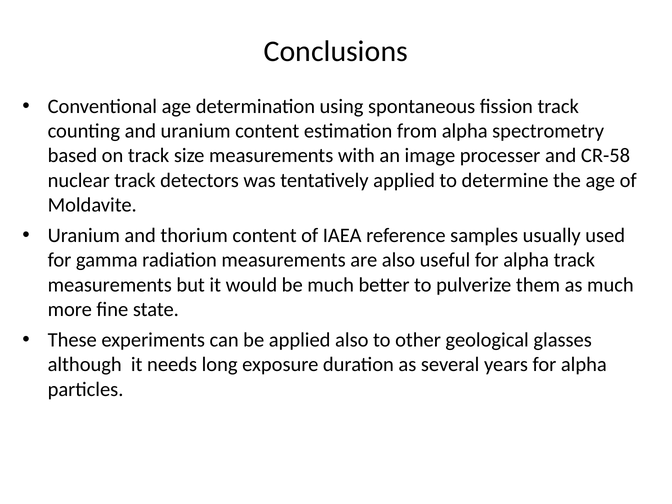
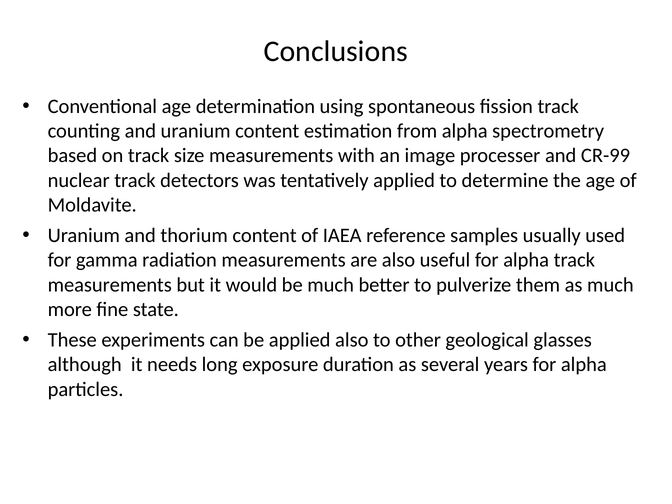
CR-58: CR-58 -> CR-99
